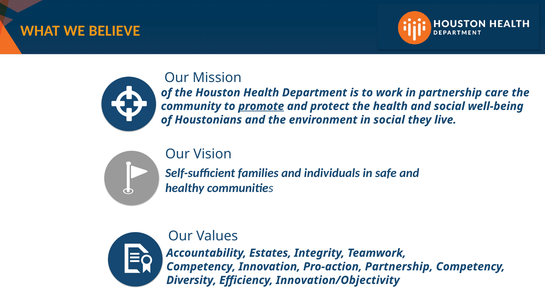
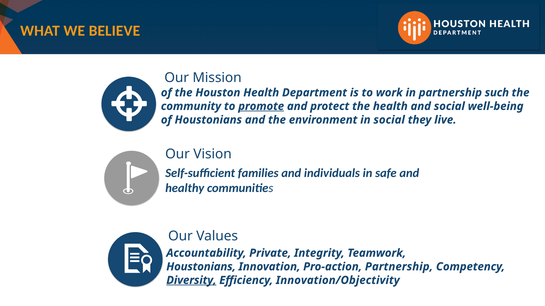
care: care -> such
Estates: Estates -> Private
Competency at (201, 267): Competency -> Houstonians
Diversity underline: none -> present
